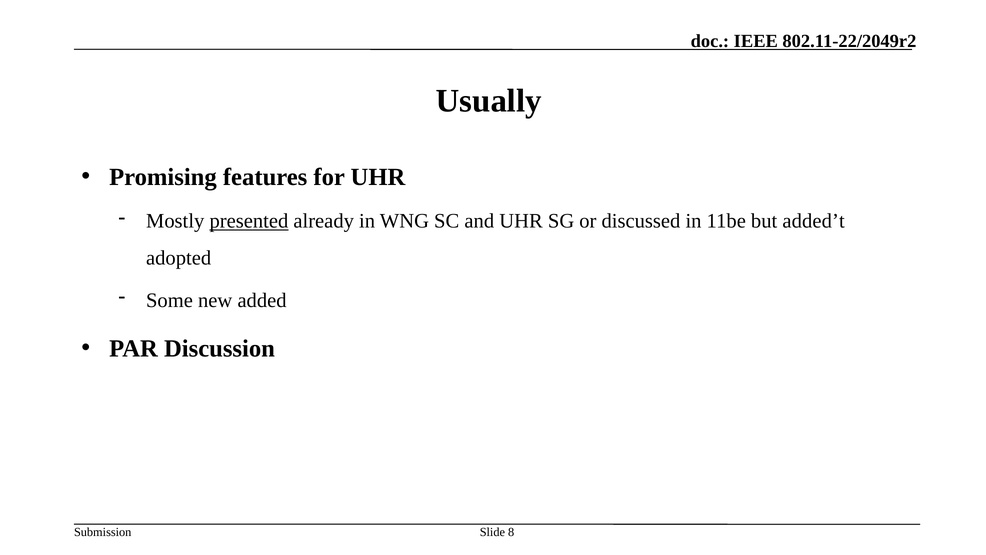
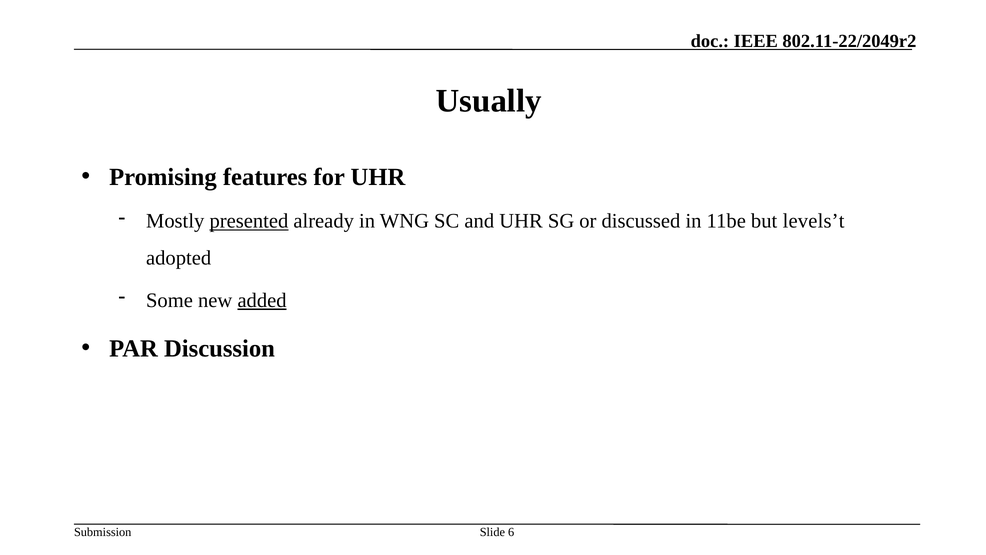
added’t: added’t -> levels’t
added underline: none -> present
8: 8 -> 6
